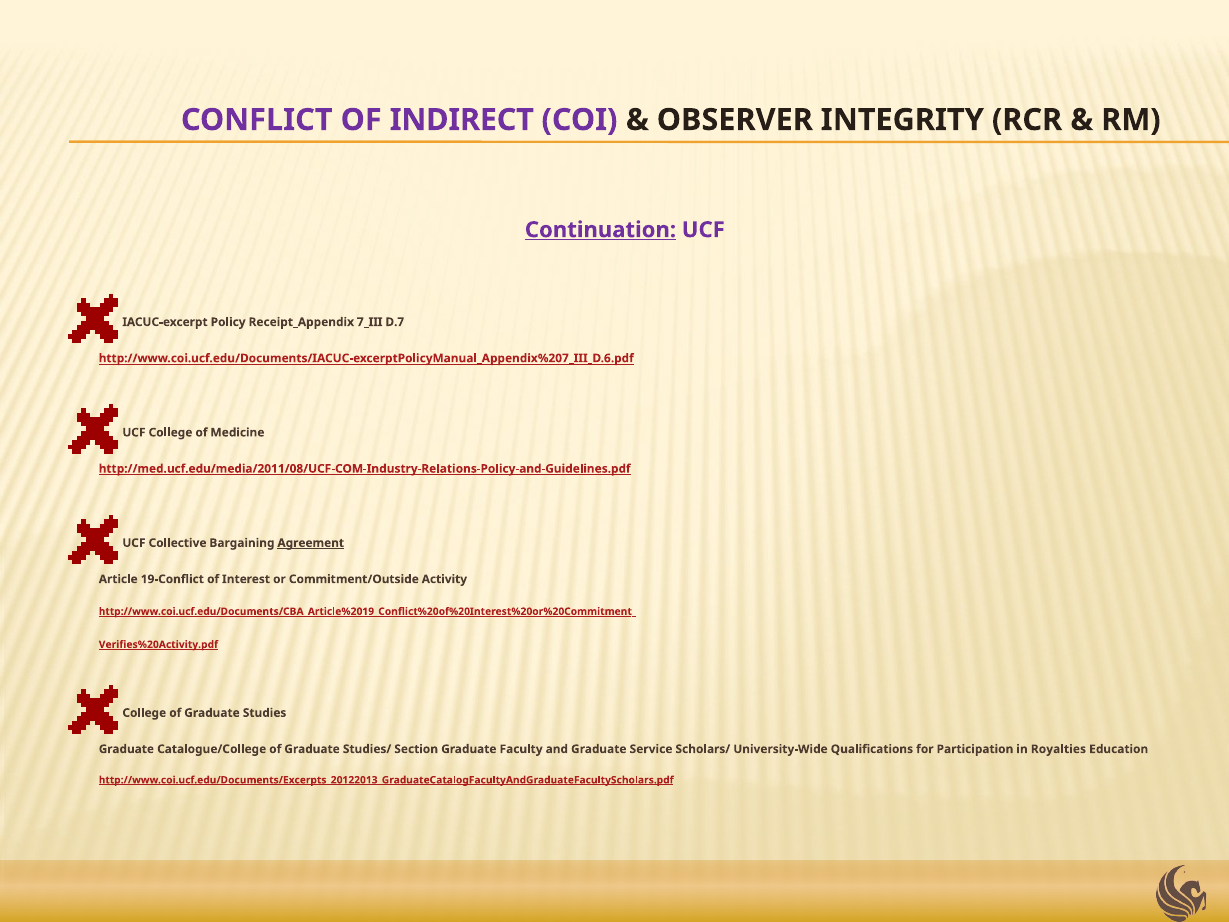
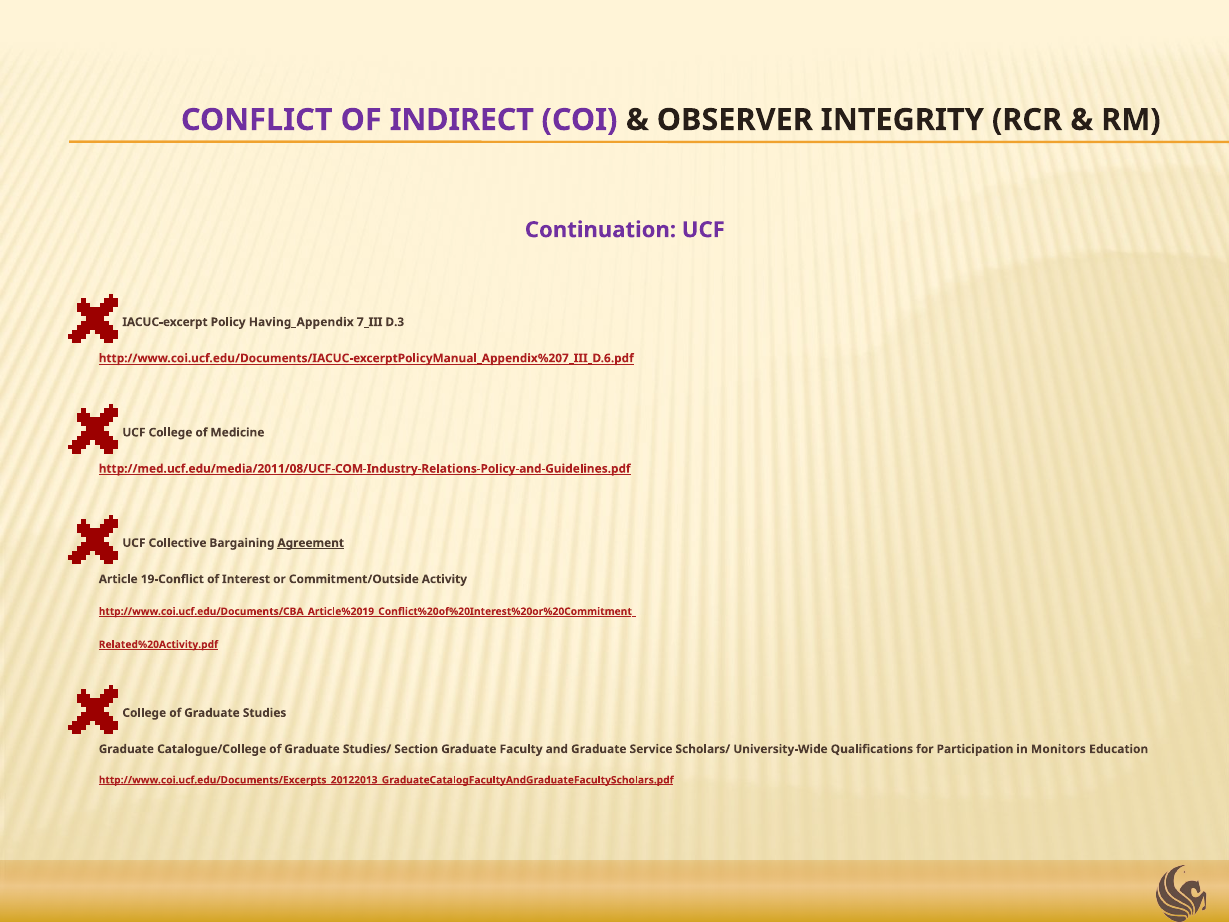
Continuation underline: present -> none
Receipt_Appendix: Receipt_Appendix -> Having_Appendix
D.7: D.7 -> D.3
Verifies%20Activity.pdf: Verifies%20Activity.pdf -> Related%20Activity.pdf
Royalties: Royalties -> Monitors
